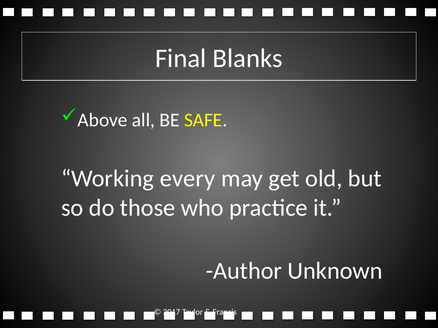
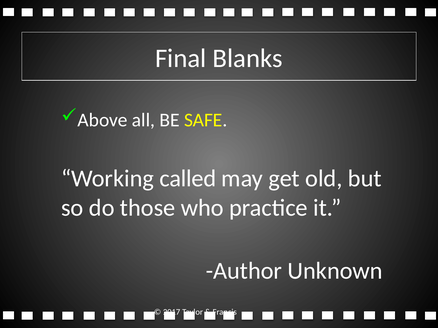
every: every -> called
